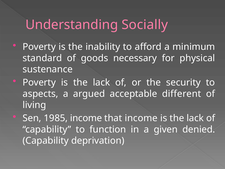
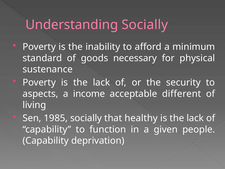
argued: argued -> income
1985 income: income -> socially
that income: income -> healthy
denied: denied -> people
